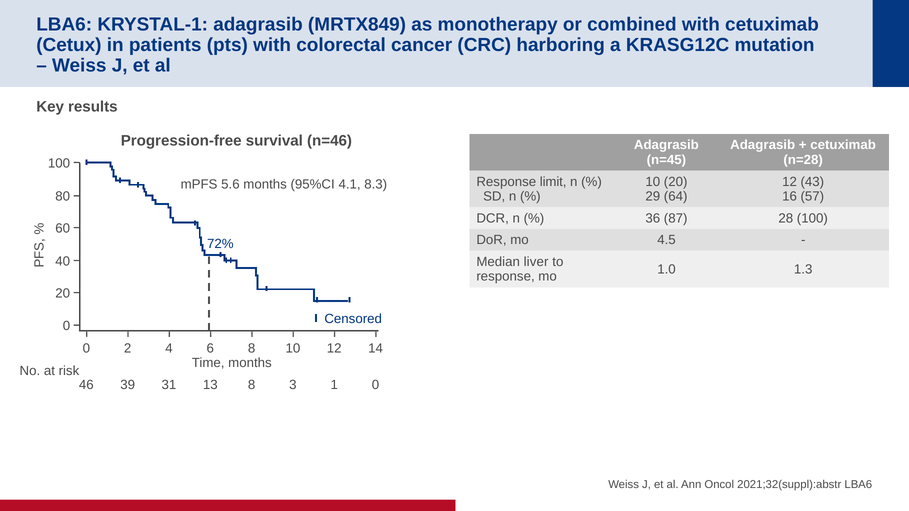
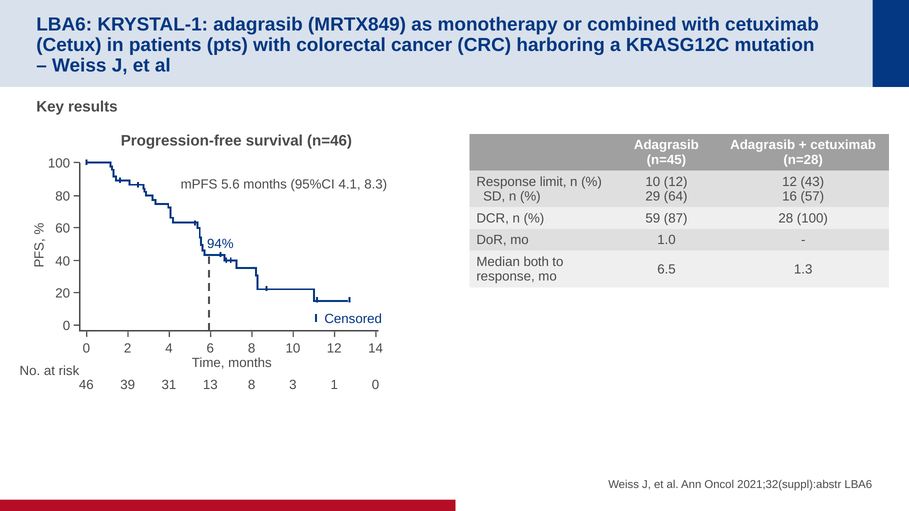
10 20: 20 -> 12
36: 36 -> 59
4.5: 4.5 -> 1.0
72%: 72% -> 94%
liver: liver -> both
1.0: 1.0 -> 6.5
